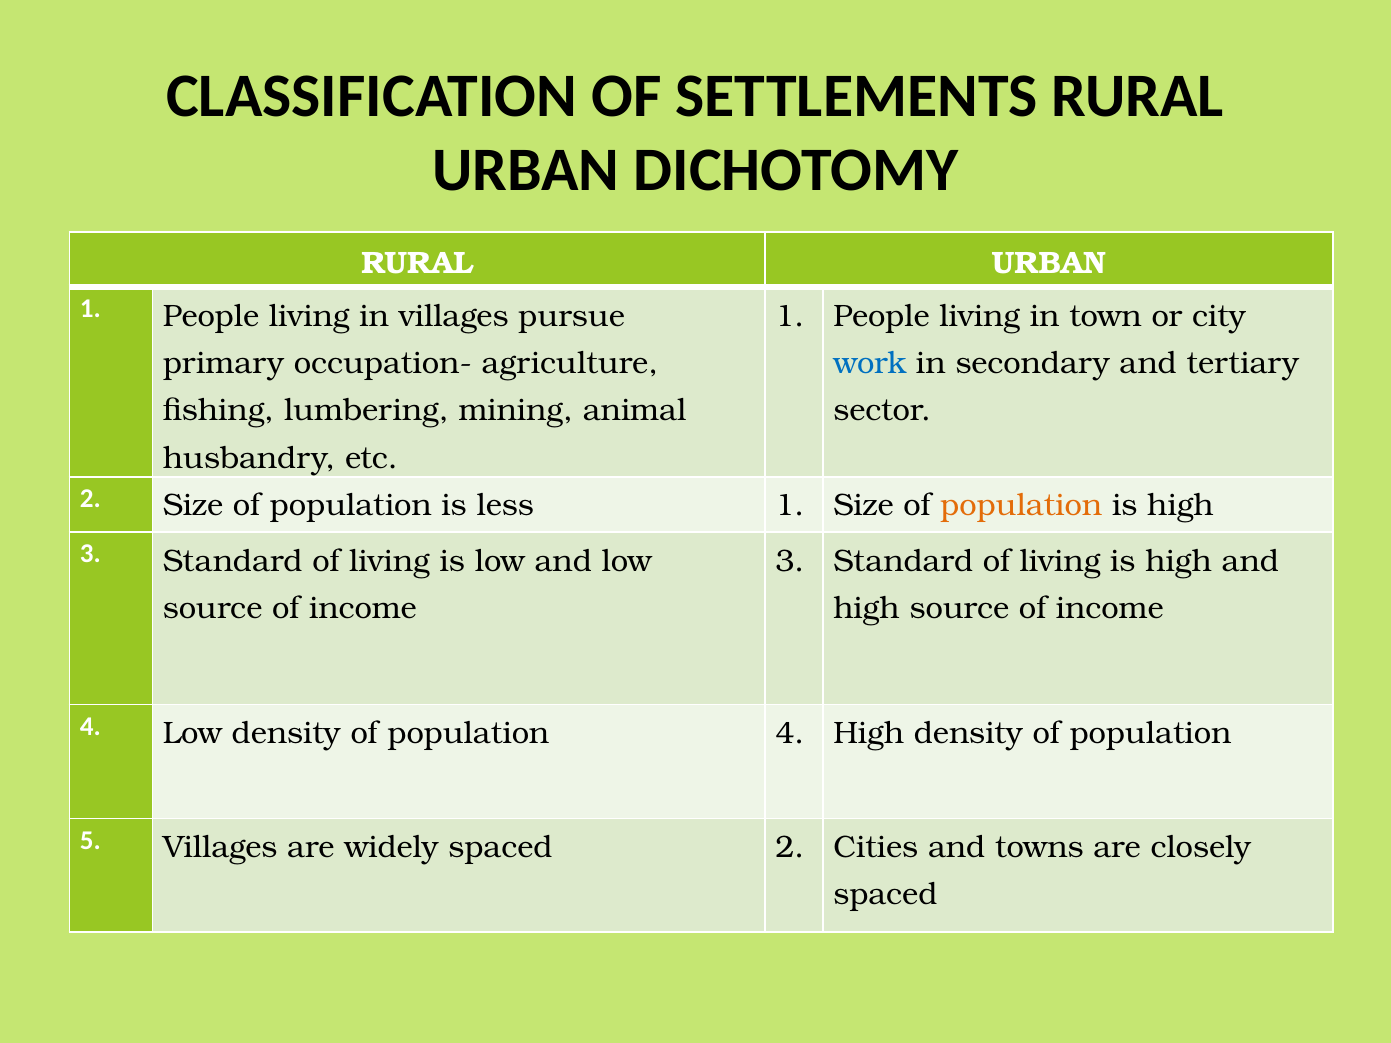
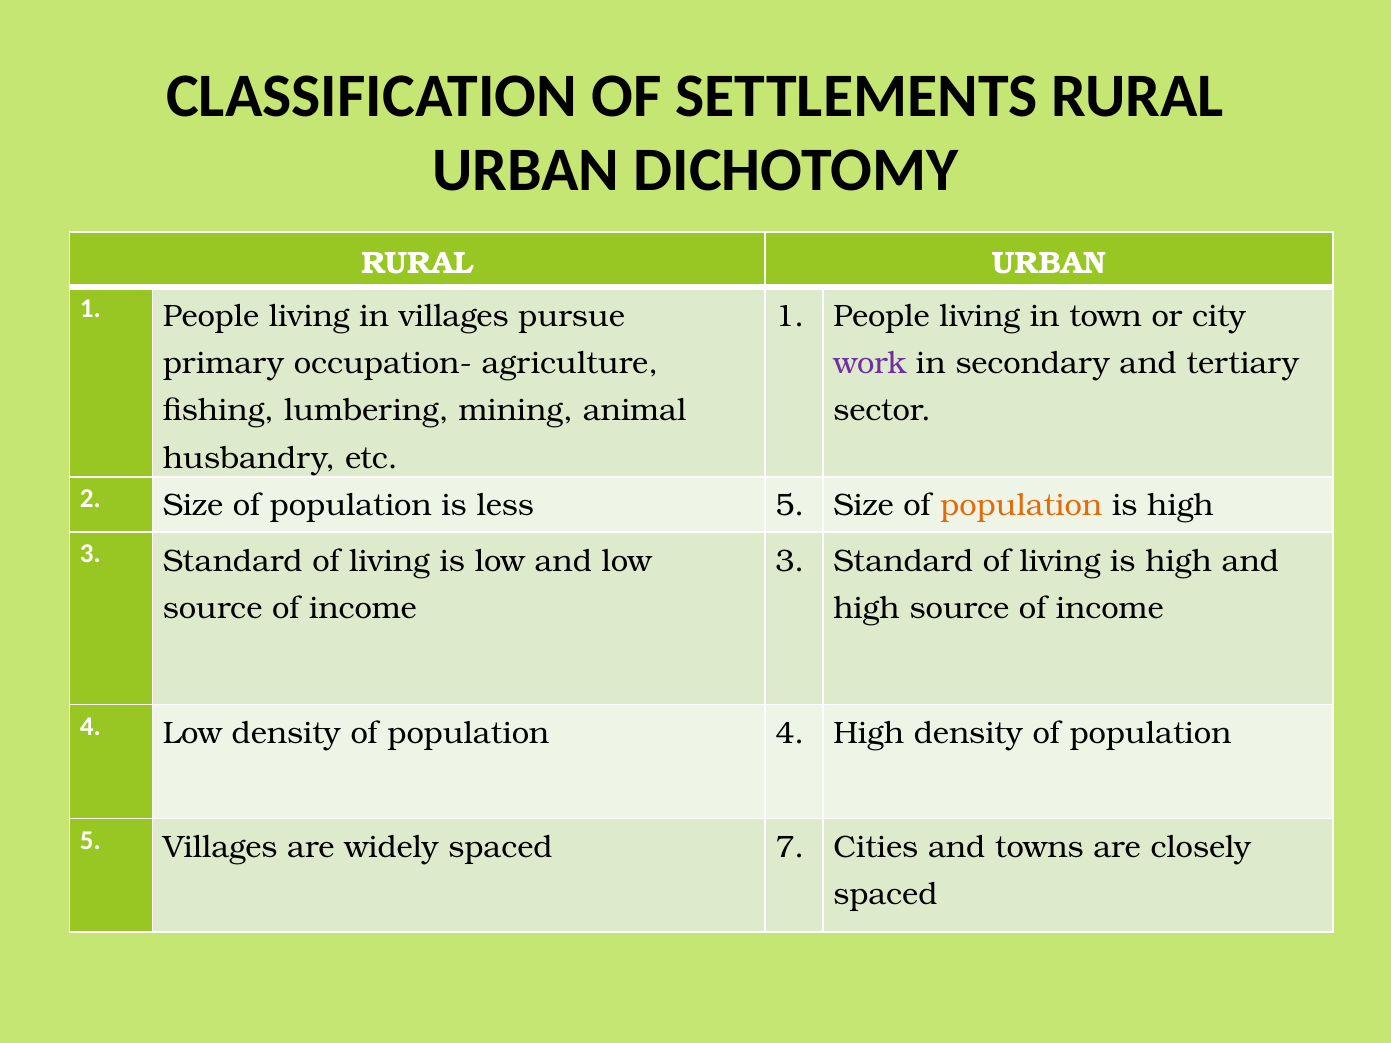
work colour: blue -> purple
less 1: 1 -> 5
spaced 2: 2 -> 7
